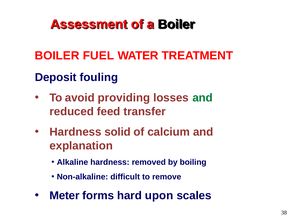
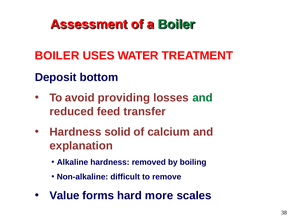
Boiler at (176, 24) colour: black -> green
FUEL: FUEL -> USES
fouling: fouling -> bottom
Meter: Meter -> Value
upon: upon -> more
